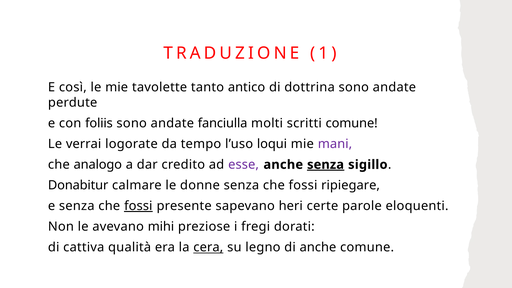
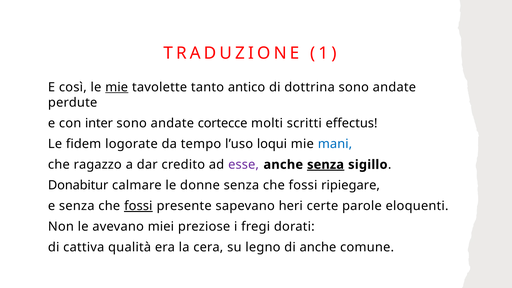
mie at (117, 87) underline: none -> present
foliis: foliis -> inter
fanciulla: fanciulla -> cortecce
scritti comune: comune -> effectus
verrai: verrai -> fidem
mani colour: purple -> blue
analogo: analogo -> ragazzo
mihi: mihi -> miei
cera underline: present -> none
